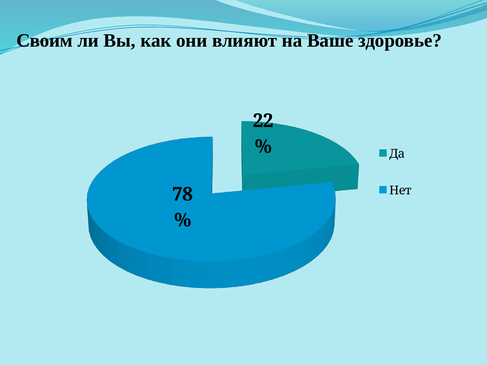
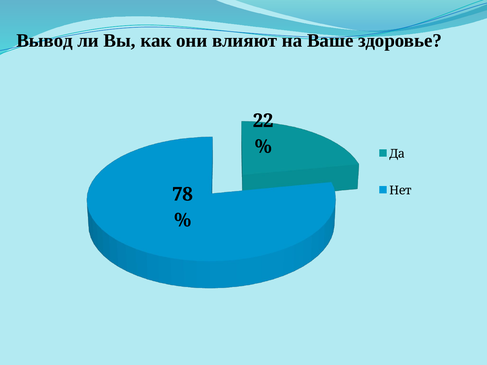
Своим: Своим -> Вывод
